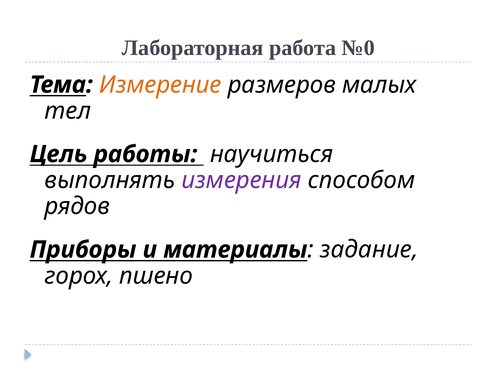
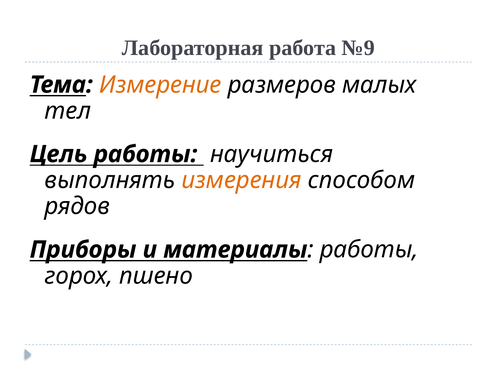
№0: №0 -> №9
измерения colour: purple -> orange
задание at (369, 250): задание -> работы
